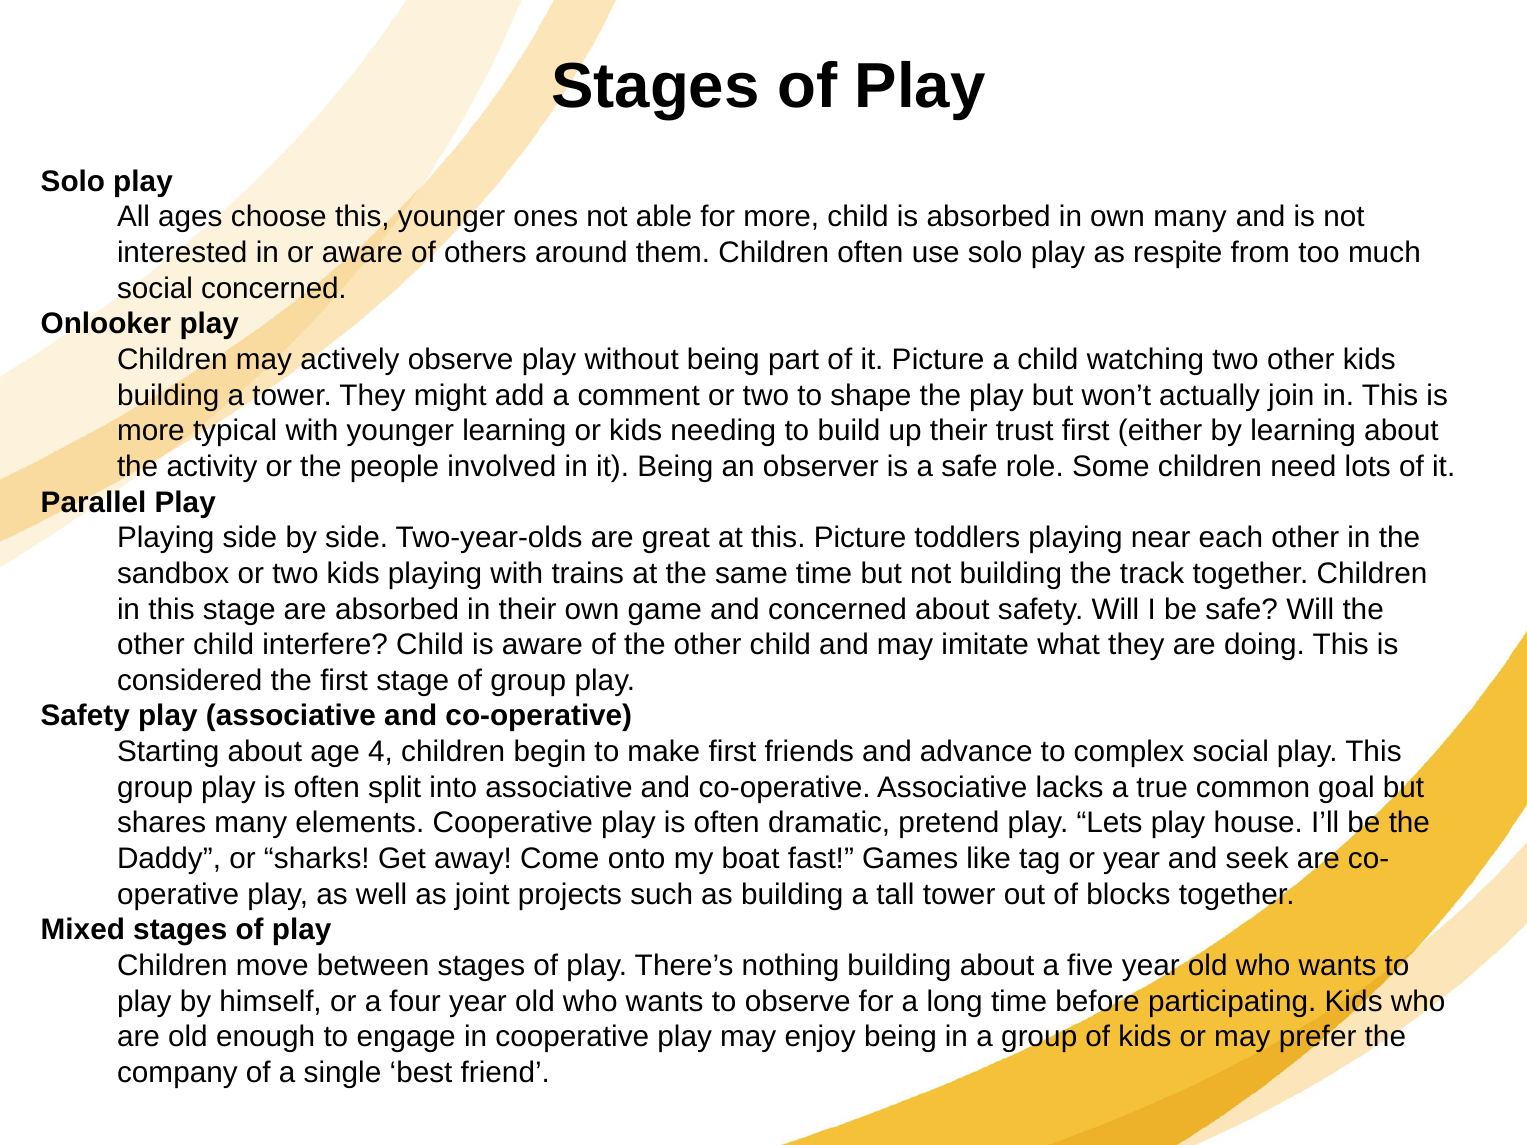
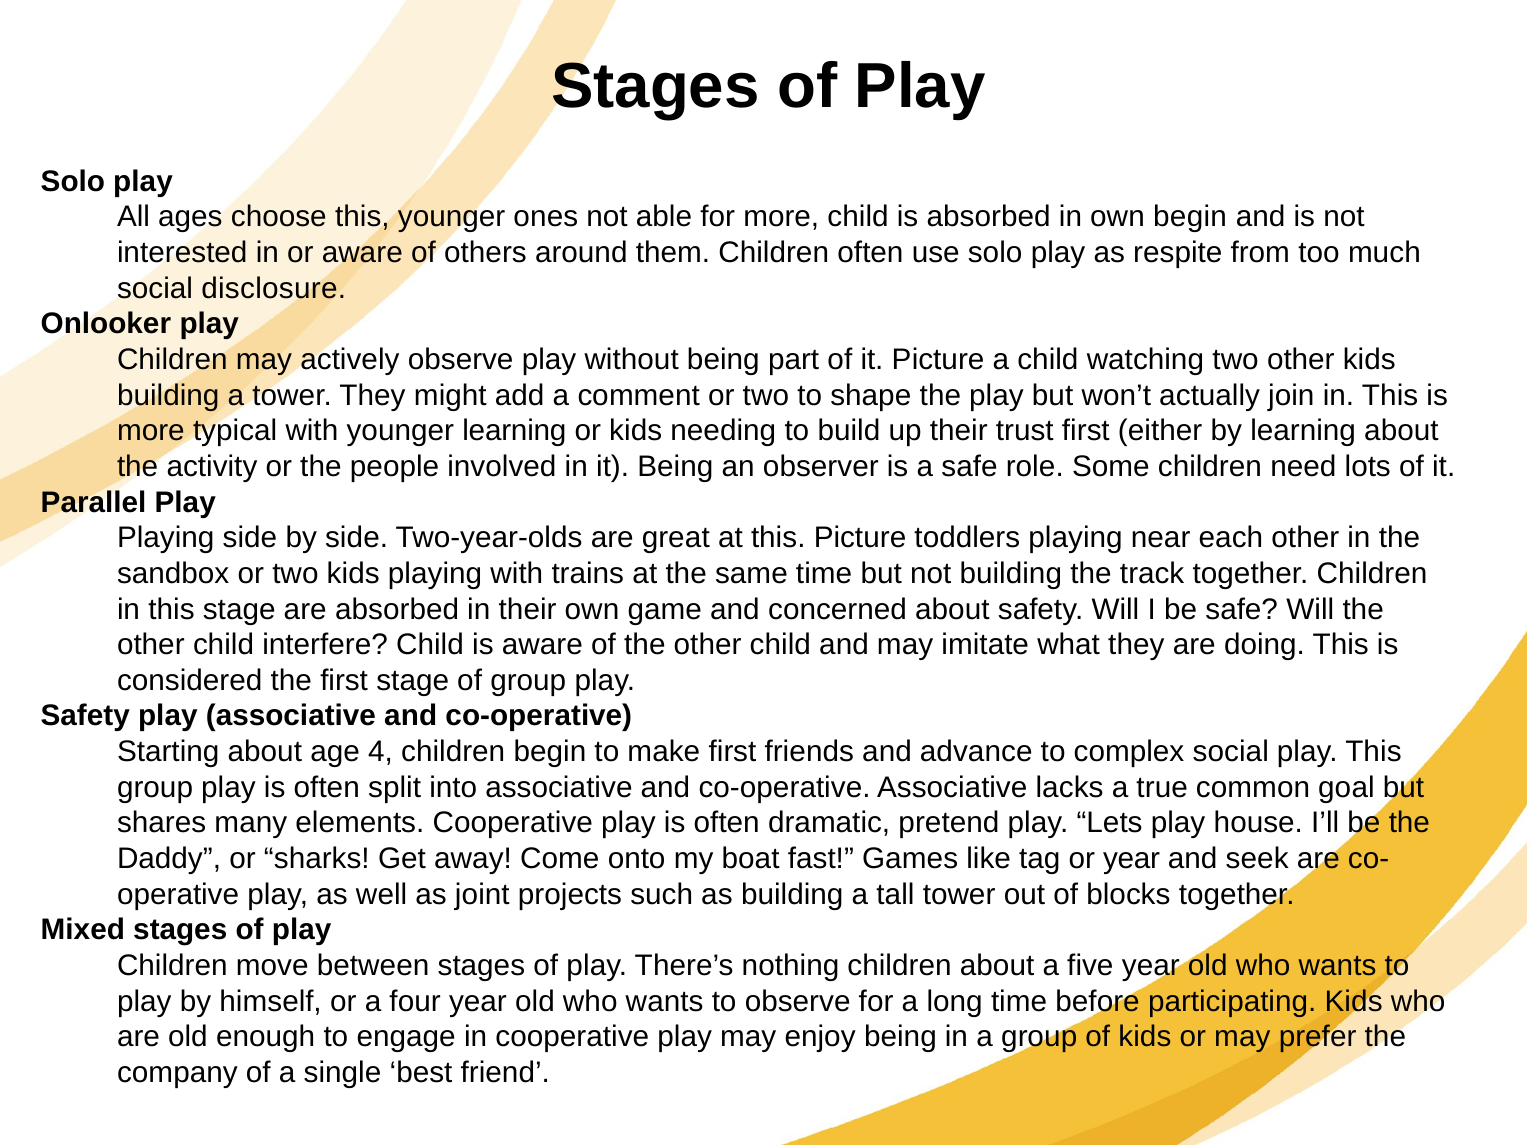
own many: many -> begin
social concerned: concerned -> disclosure
nothing building: building -> children
